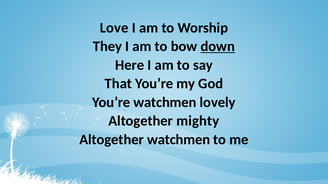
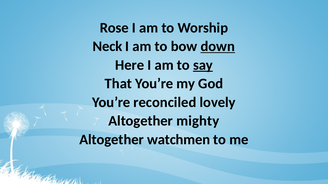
Love: Love -> Rose
They: They -> Neck
say underline: none -> present
You’re watchmen: watchmen -> reconciled
